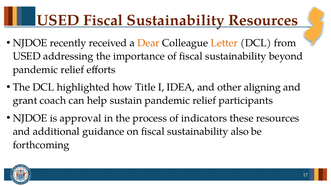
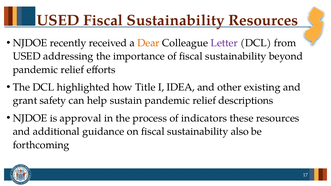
Letter colour: orange -> purple
aligning: aligning -> existing
coach: coach -> safety
participants: participants -> descriptions
